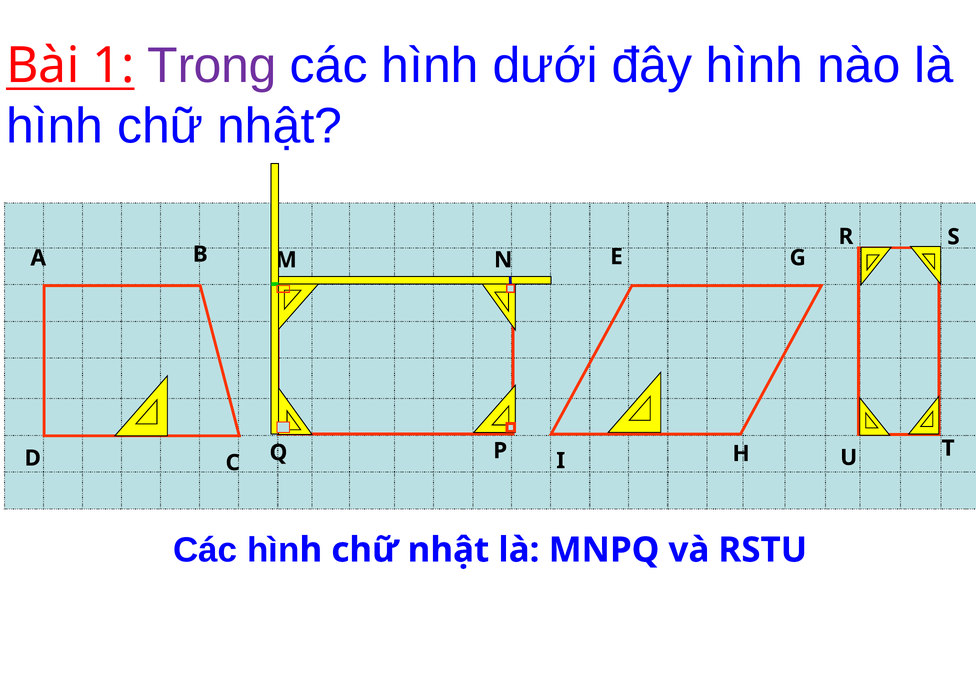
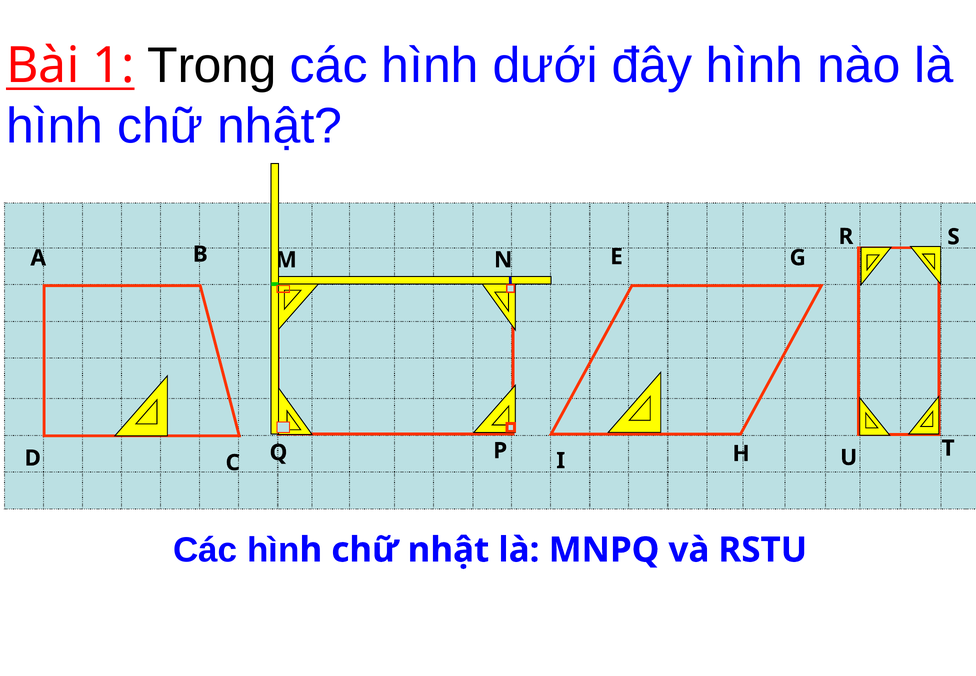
Trong colour: purple -> black
